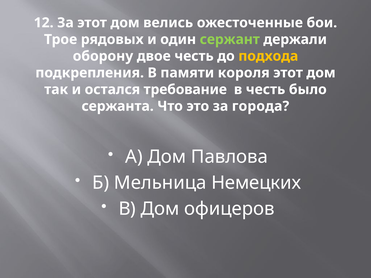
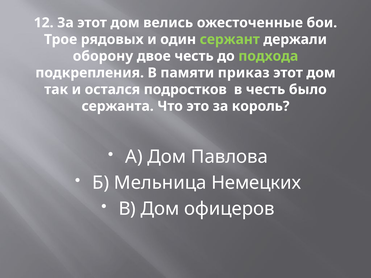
подхода colour: yellow -> light green
короля: короля -> приказ
требование: требование -> подростков
города: города -> король
